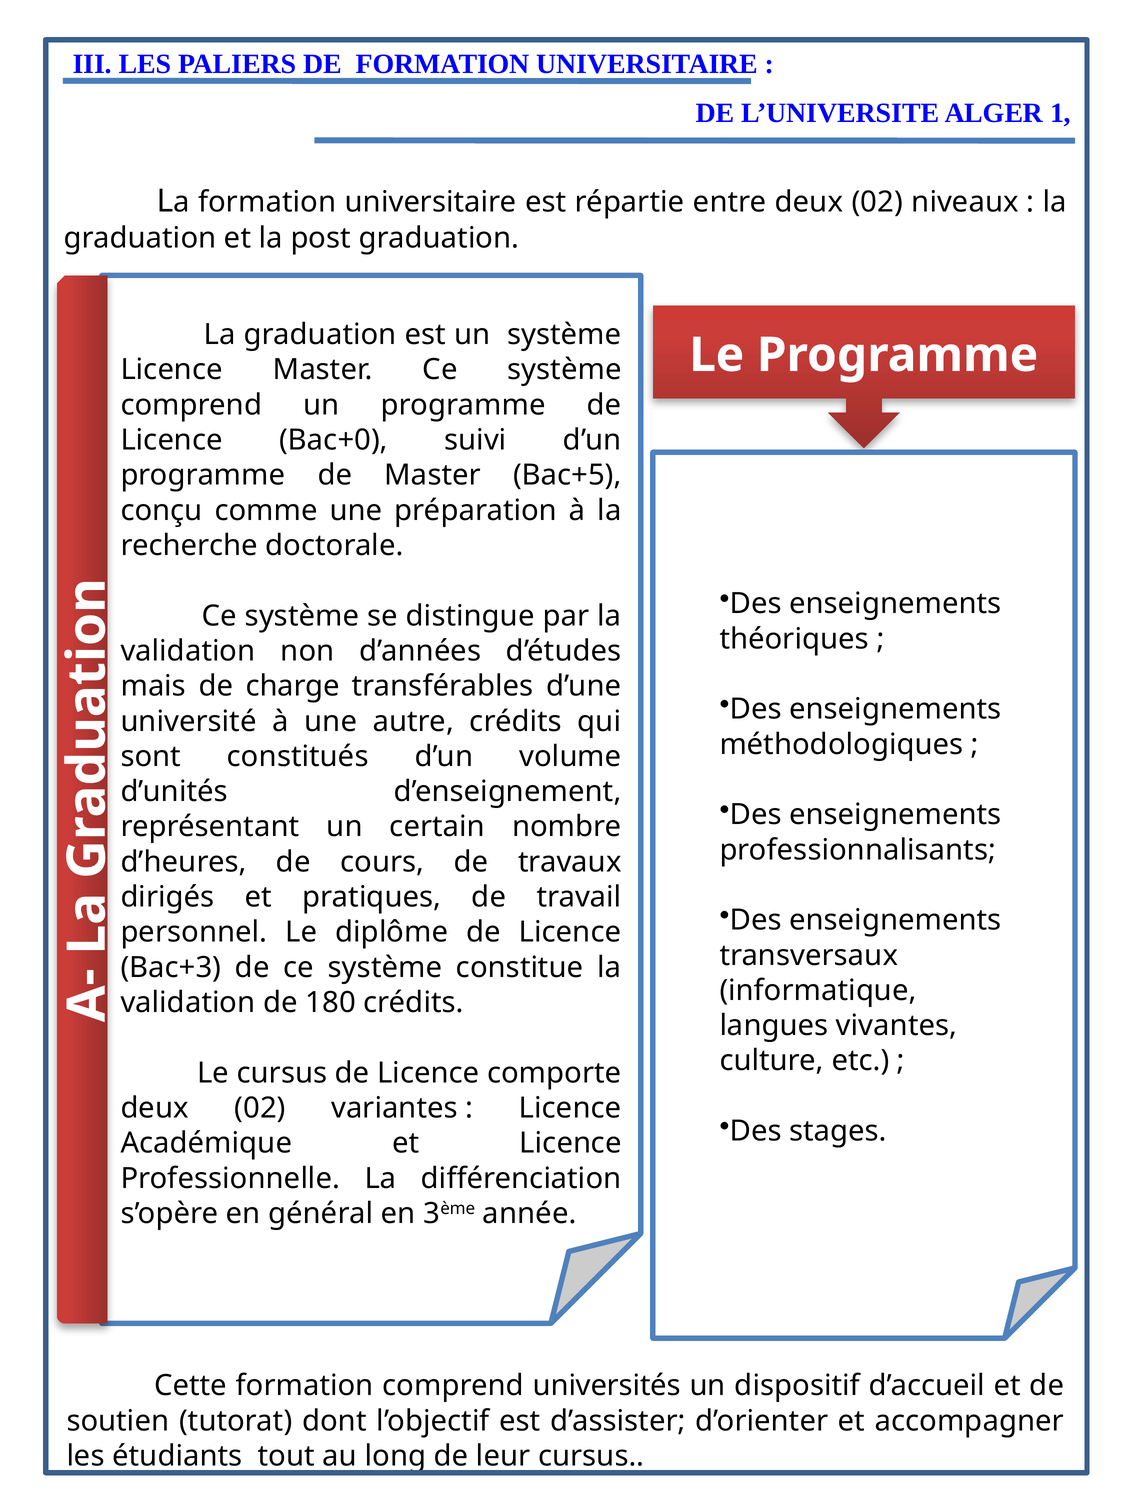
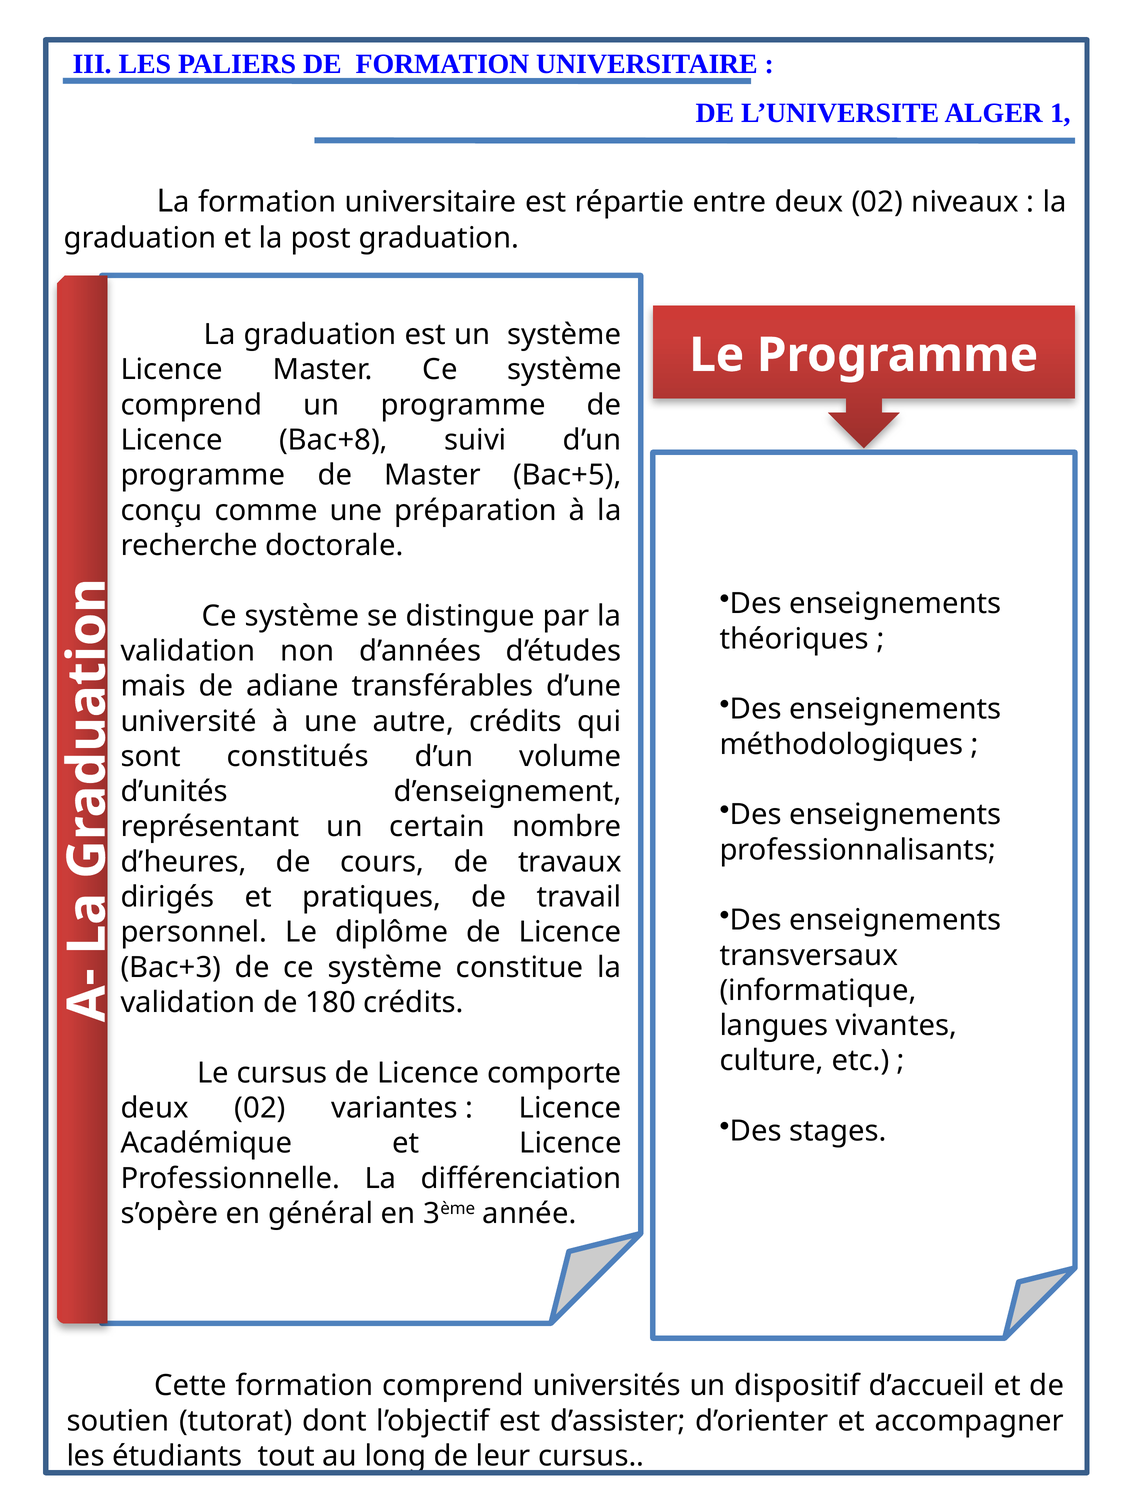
Bac+0: Bac+0 -> Bac+8
charge: charge -> adiane
